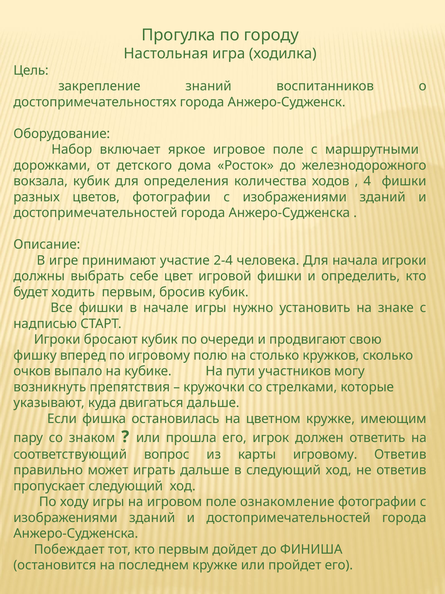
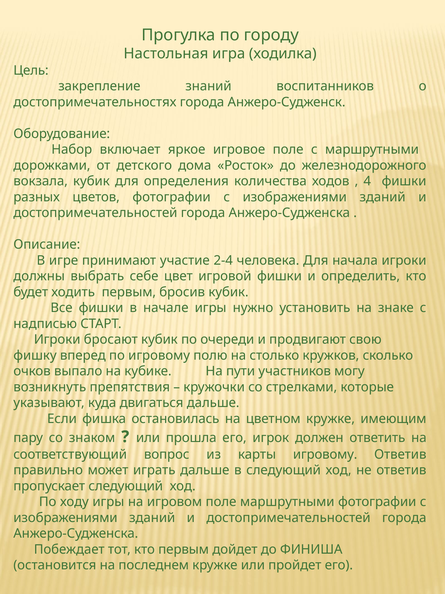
поле ознакомление: ознакомление -> маршрутными
